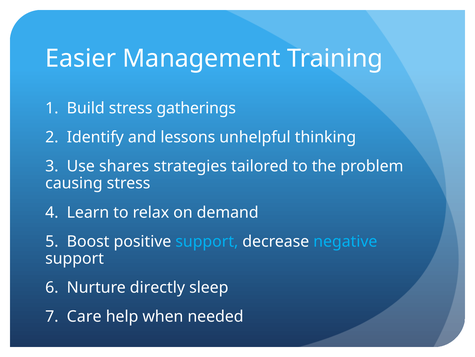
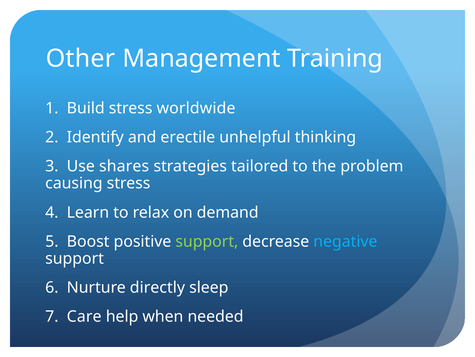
Easier: Easier -> Other
gatherings: gatherings -> worldwide
lessons: lessons -> erectile
support at (207, 241) colour: light blue -> light green
